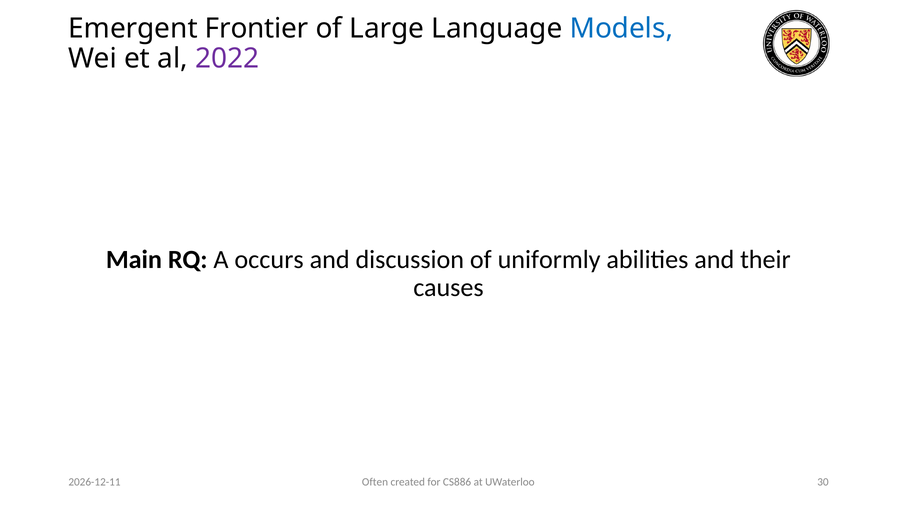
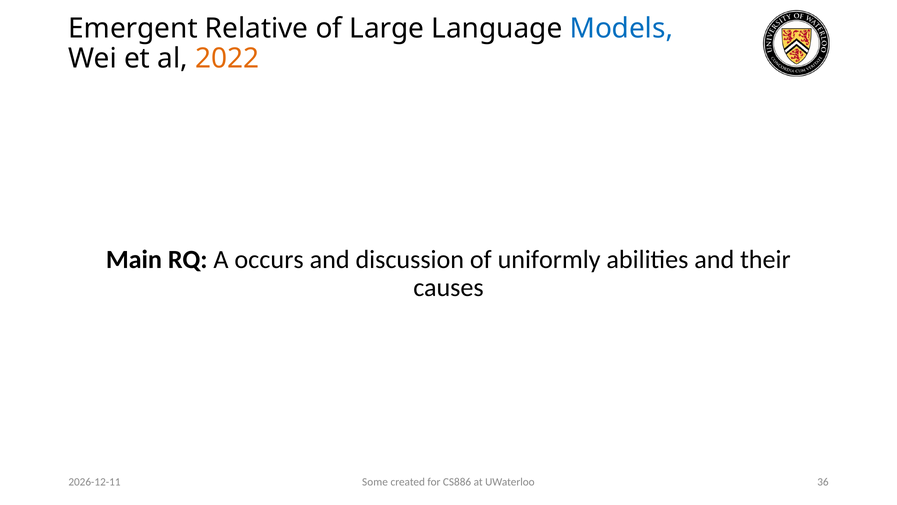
Frontier: Frontier -> Relative
2022 colour: purple -> orange
Often: Often -> Some
30: 30 -> 36
